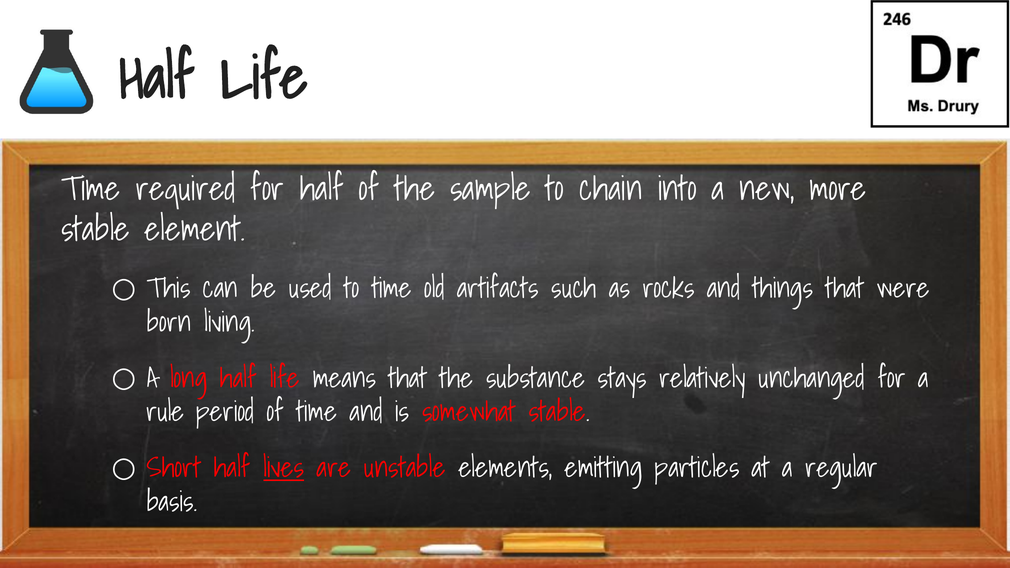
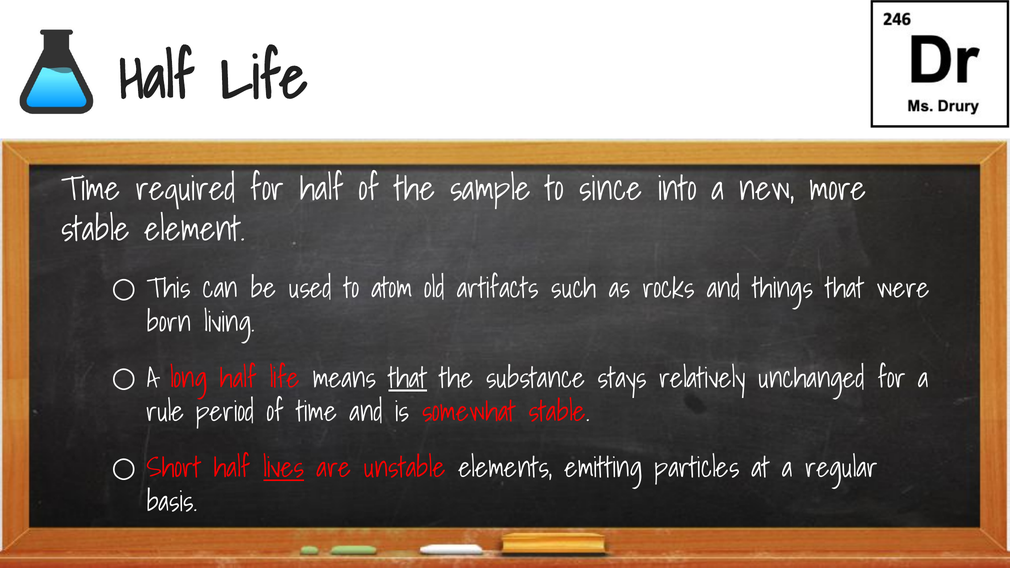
chain: chain -> since
to time: time -> atom
that at (408, 378) underline: none -> present
